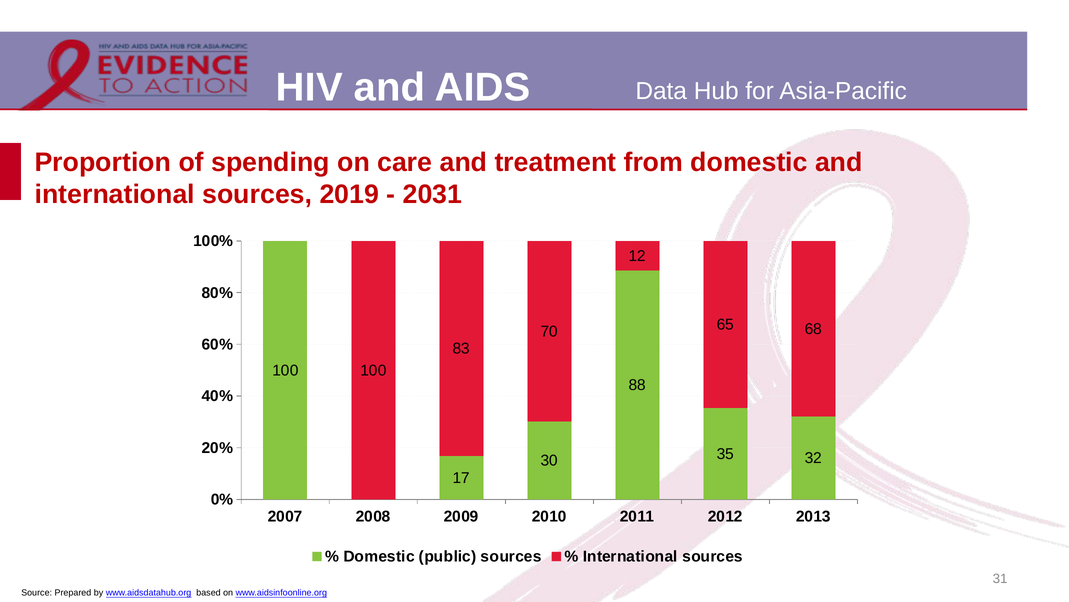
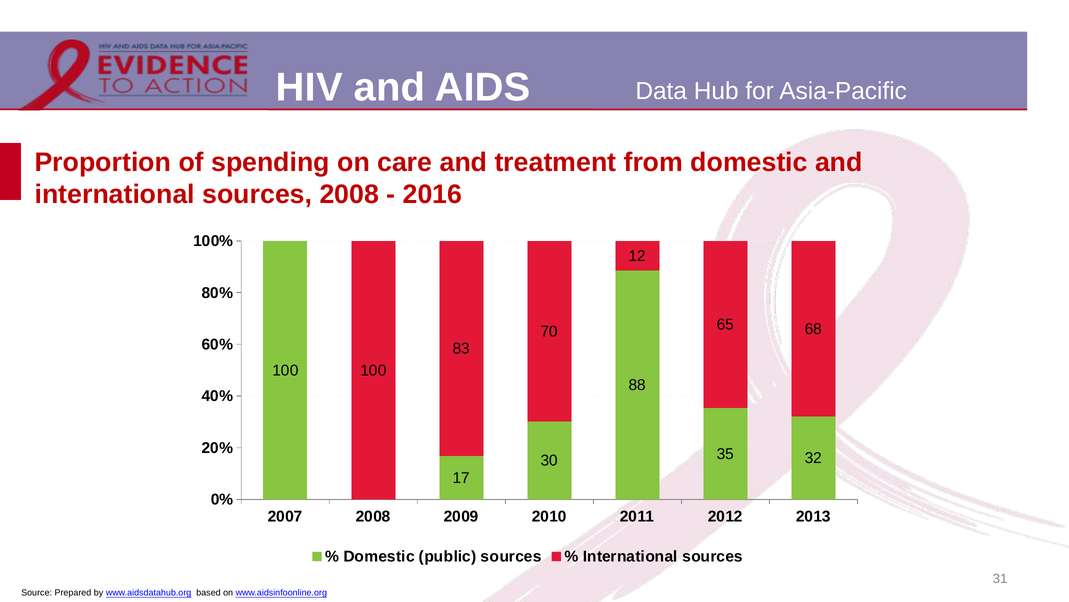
sources 2019: 2019 -> 2008
2031: 2031 -> 2016
